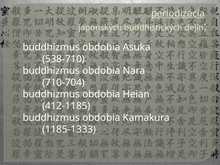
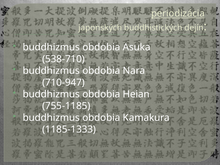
710-704: 710-704 -> 710-947
412-1185: 412-1185 -> 755-1185
